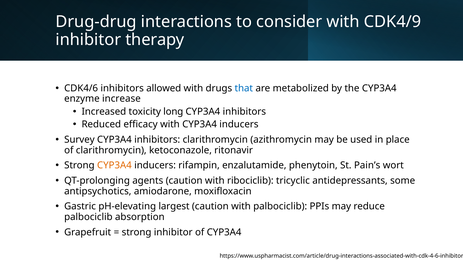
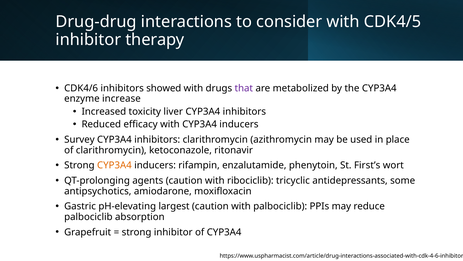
CDK4/9: CDK4/9 -> CDK4/5
allowed: allowed -> showed
that colour: blue -> purple
long: long -> liver
Pain’s: Pain’s -> First’s
